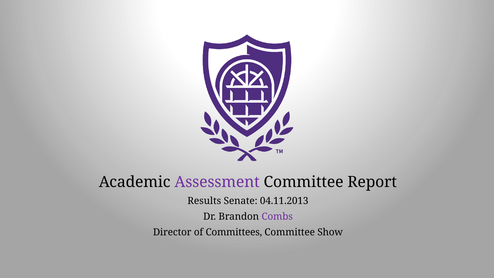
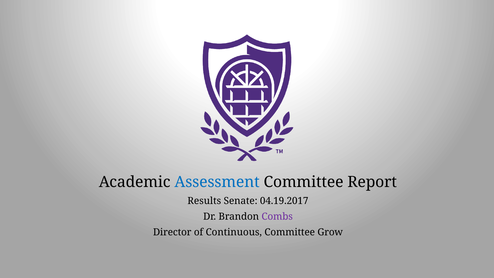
Assessment colour: purple -> blue
04.11.2013: 04.11.2013 -> 04.19.2017
Committees: Committees -> Continuous
Show: Show -> Grow
